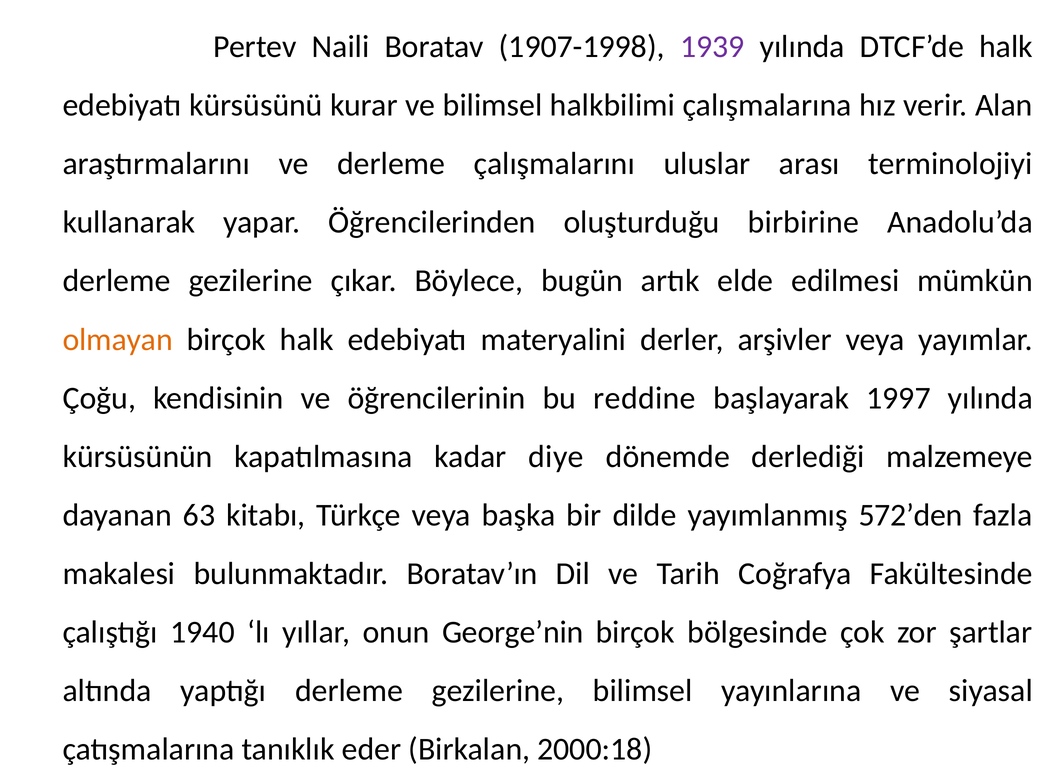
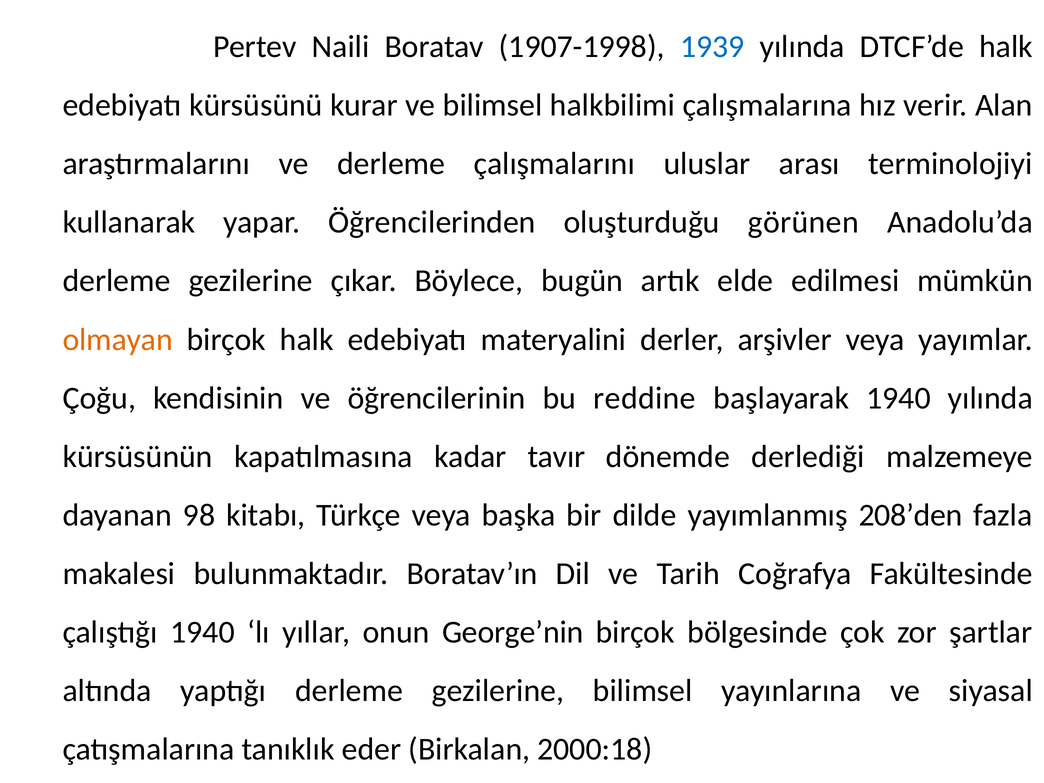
1939 colour: purple -> blue
birbirine: birbirine -> görünen
başlayarak 1997: 1997 -> 1940
diye: diye -> tavır
63: 63 -> 98
572’den: 572’den -> 208’den
